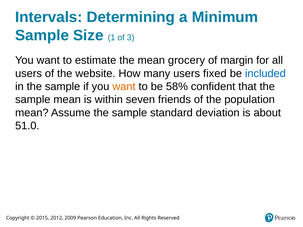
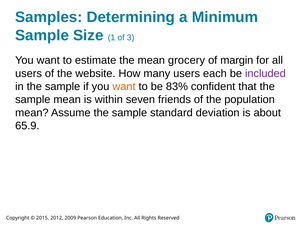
Intervals: Intervals -> Samples
fixed: fixed -> each
included colour: blue -> purple
58%: 58% -> 83%
51.0: 51.0 -> 65.9
